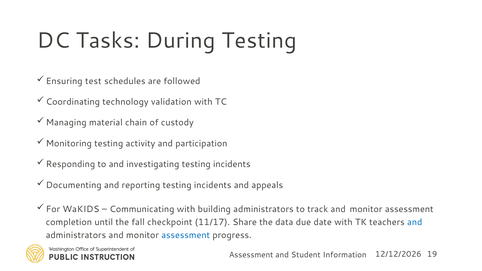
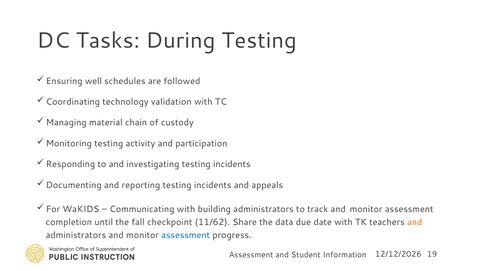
test: test -> well
11/17: 11/17 -> 11/62
and at (415, 222) colour: blue -> orange
